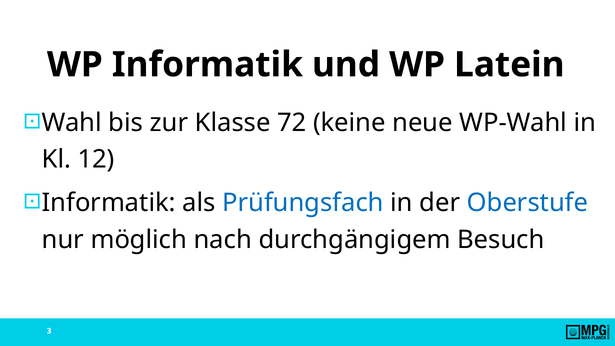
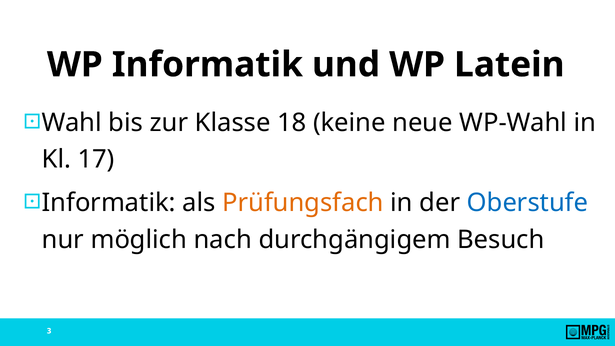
72: 72 -> 18
12: 12 -> 17
Prüfungsfach colour: blue -> orange
